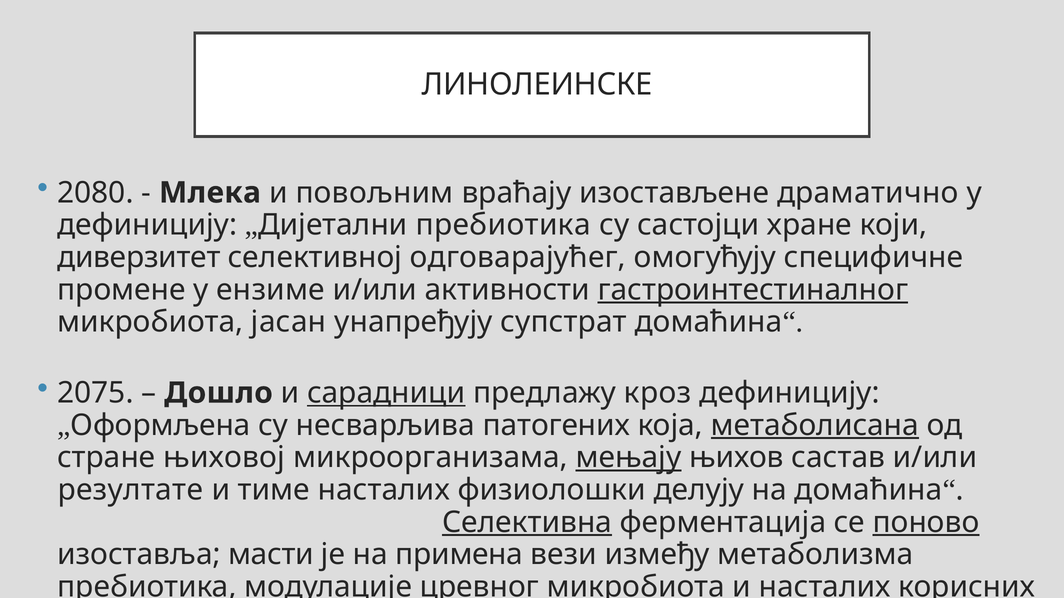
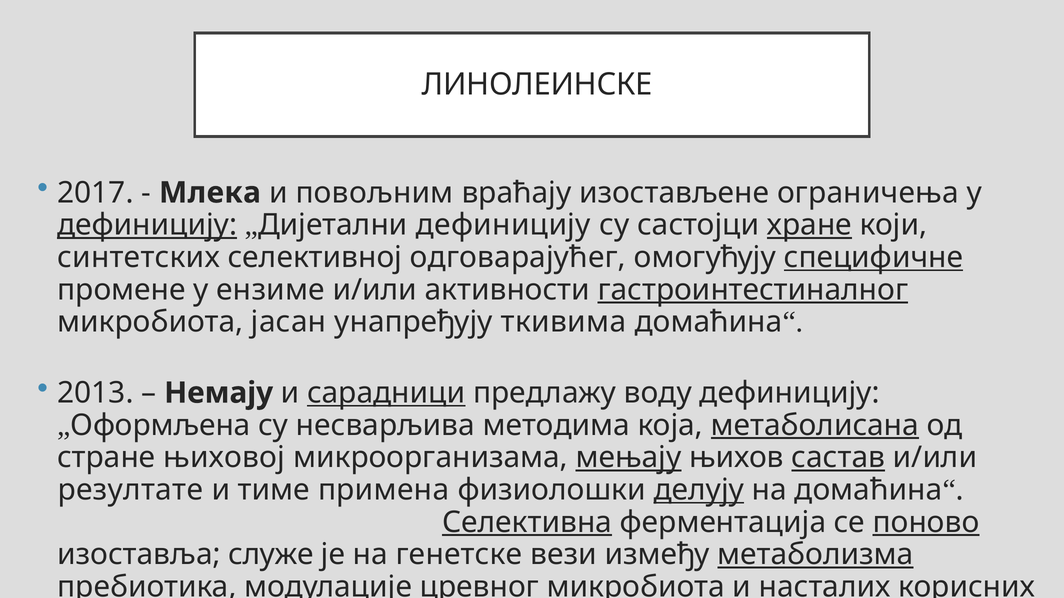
2080: 2080 -> 2017
драматично: драматично -> ограничења
дефиницију at (147, 225) underline: none -> present
пребиотика at (503, 225): пребиотика -> дефиницију
хране underline: none -> present
диверзитет: диверзитет -> синтетских
специфичне underline: none -> present
супстрат: супстрат -> ткивима
2075: 2075 -> 2013
Дошло: Дошло -> Немају
кроз: кроз -> воду
патогених: патогених -> методима
састав underline: none -> present
тиме насталих: насталих -> примена
делују underline: none -> present
масти: масти -> служе
примена: примена -> генетске
метаболизма underline: none -> present
